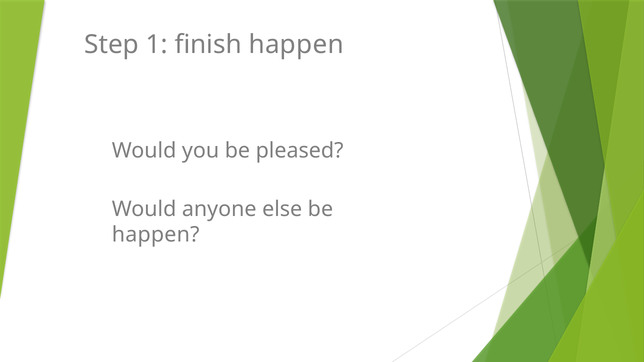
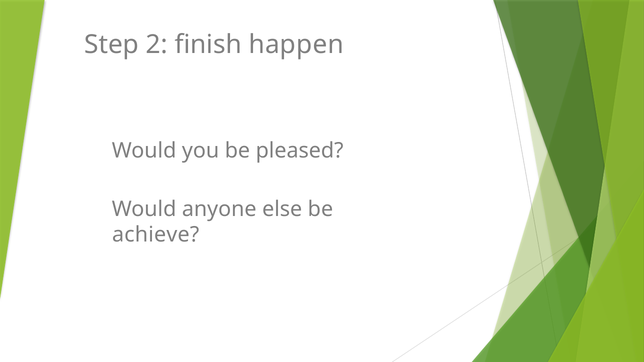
1: 1 -> 2
happen at (156, 235): happen -> achieve
